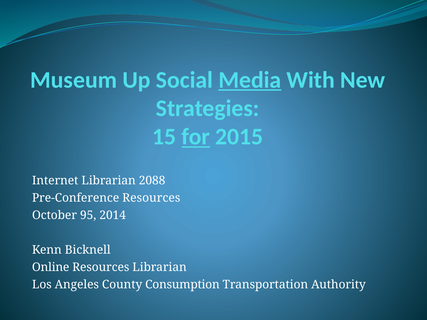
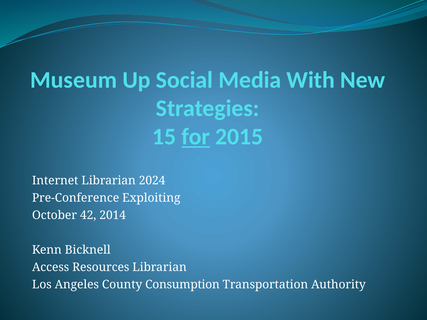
Media underline: present -> none
2088: 2088 -> 2024
Pre-Conference Resources: Resources -> Exploiting
95: 95 -> 42
Online: Online -> Access
